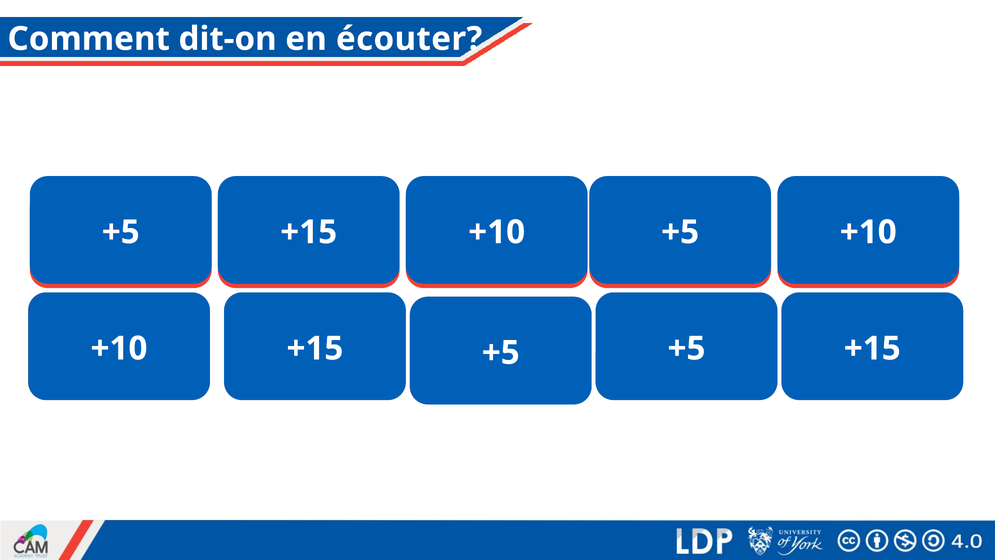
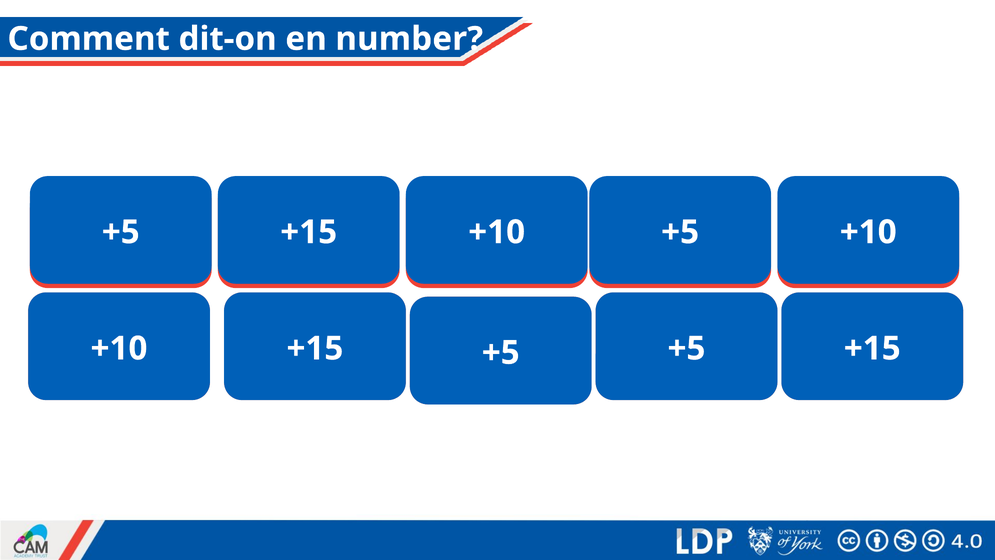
écouter: écouter -> number
